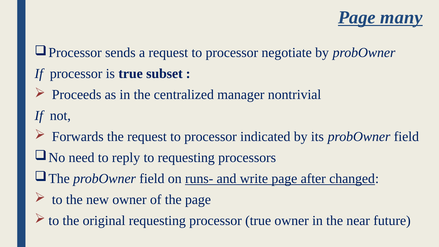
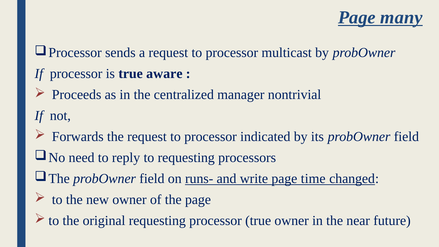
negotiate: negotiate -> multicast
subset: subset -> aware
after: after -> time
